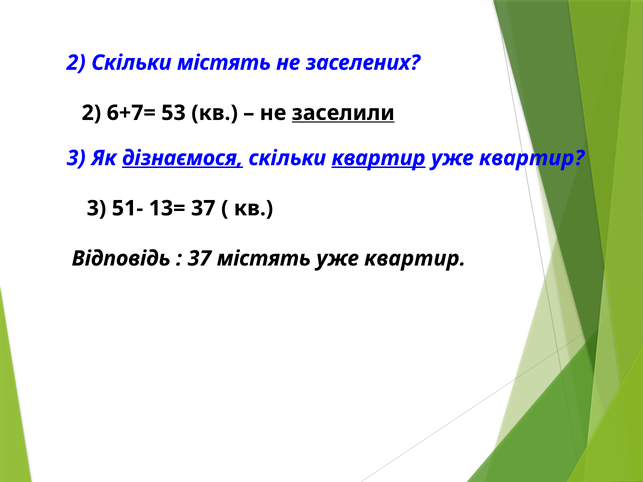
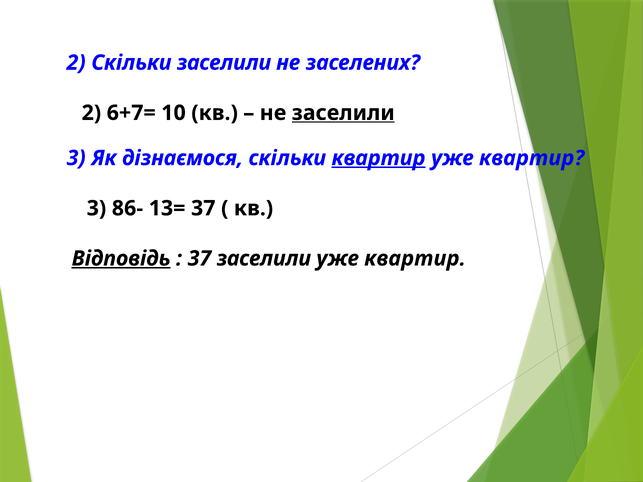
Скільки містять: містять -> заселили
53: 53 -> 10
дізнаємося underline: present -> none
51-: 51- -> 86-
Відповідь underline: none -> present
37 містять: містять -> заселили
